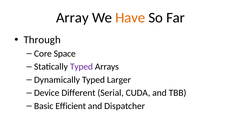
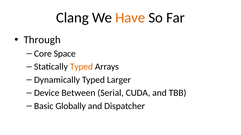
Array: Array -> Clang
Typed at (81, 67) colour: purple -> orange
Different: Different -> Between
Efficient: Efficient -> Globally
